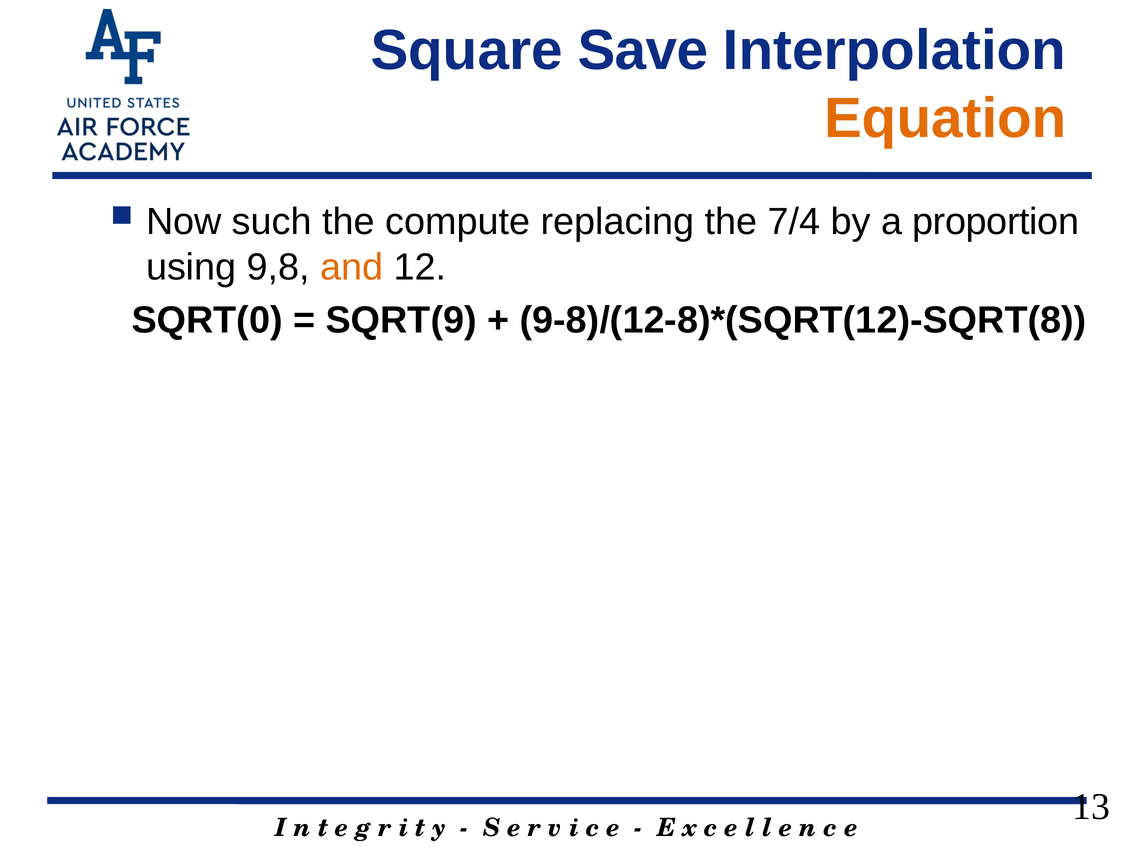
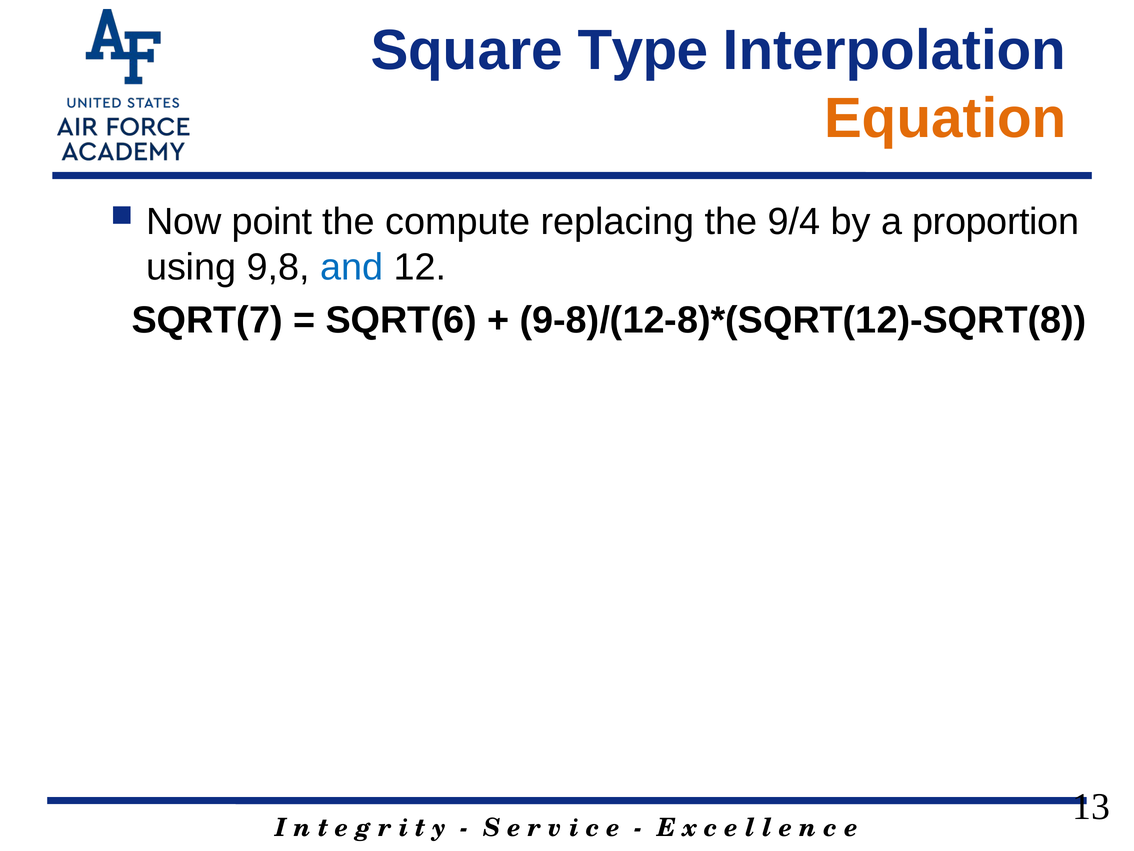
Save: Save -> Type
such: such -> point
7/4: 7/4 -> 9/4
and colour: orange -> blue
SQRT(0: SQRT(0 -> SQRT(7
SQRT(9: SQRT(9 -> SQRT(6
